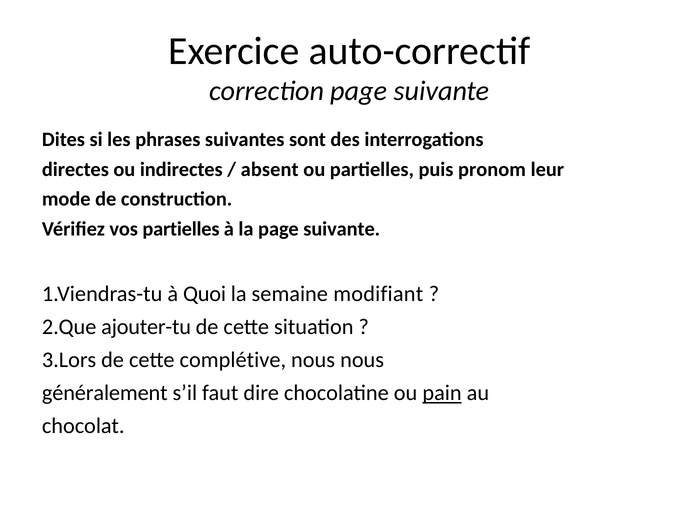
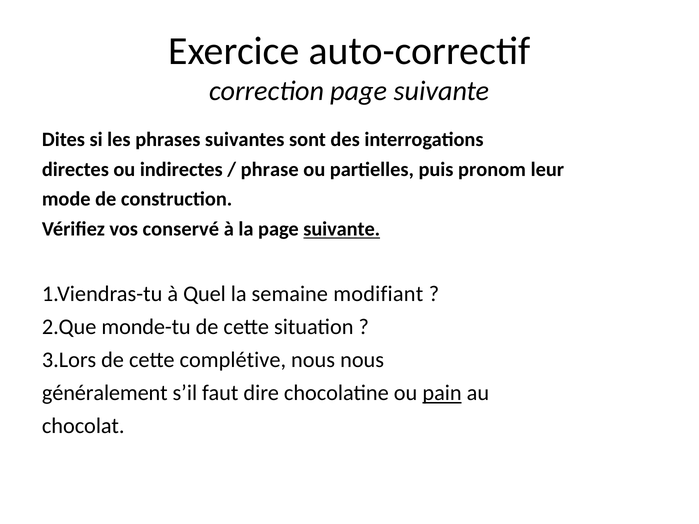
absent: absent -> phrase
vos partielles: partielles -> conservé
suivante at (342, 229) underline: none -> present
Quoi: Quoi -> Quel
ajouter-tu: ajouter-tu -> monde-tu
